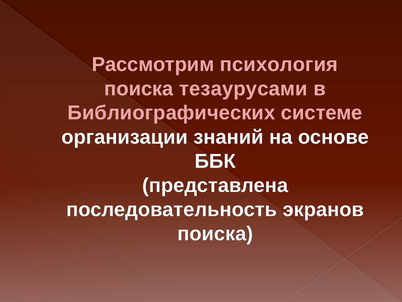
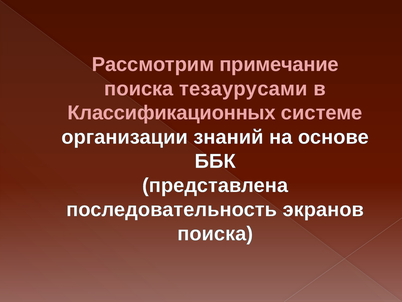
психология: психология -> примечание
Библиографических: Библиографических -> Классификационных
